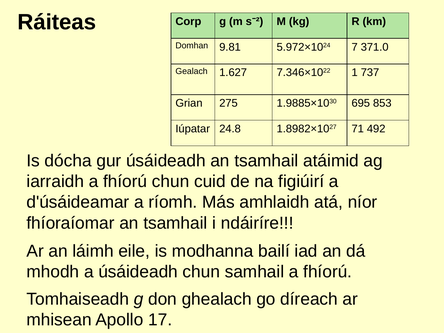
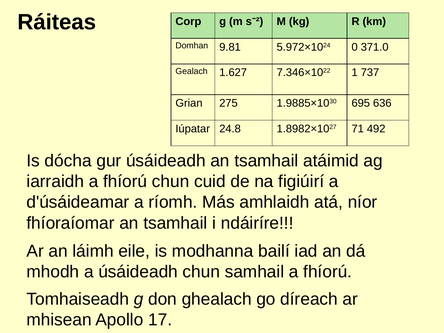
7: 7 -> 0
853: 853 -> 636
